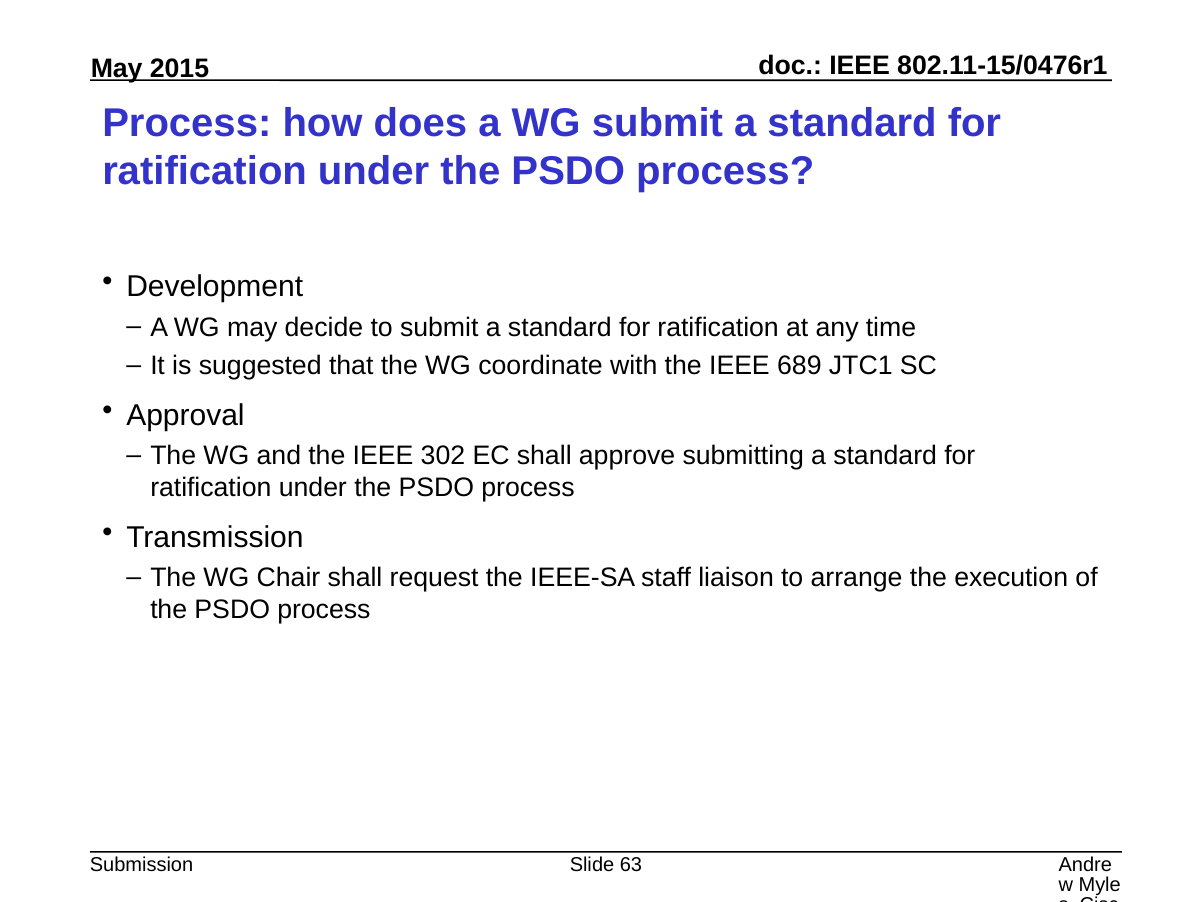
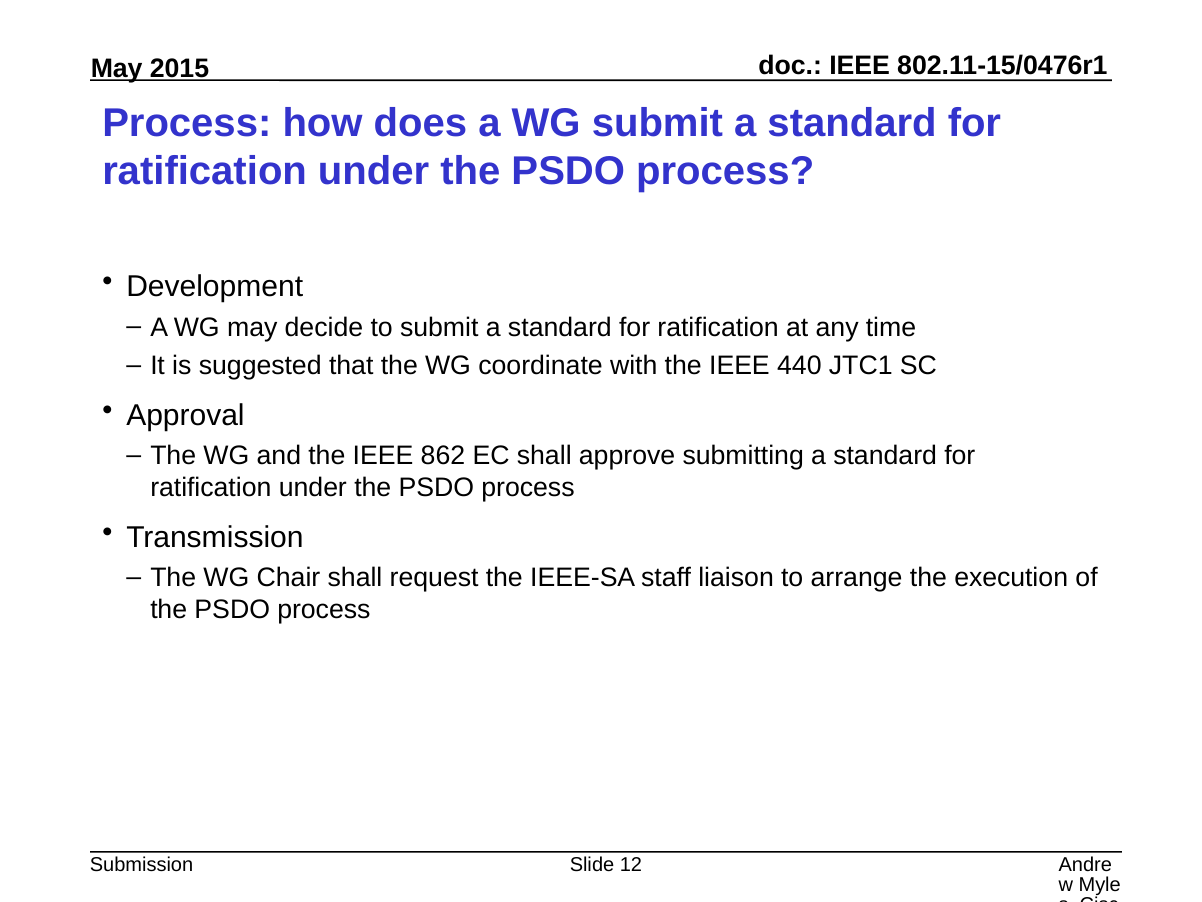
689: 689 -> 440
302: 302 -> 862
63: 63 -> 12
